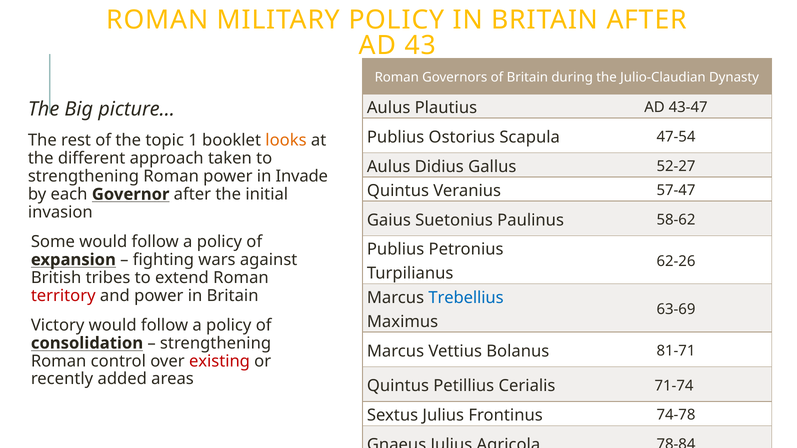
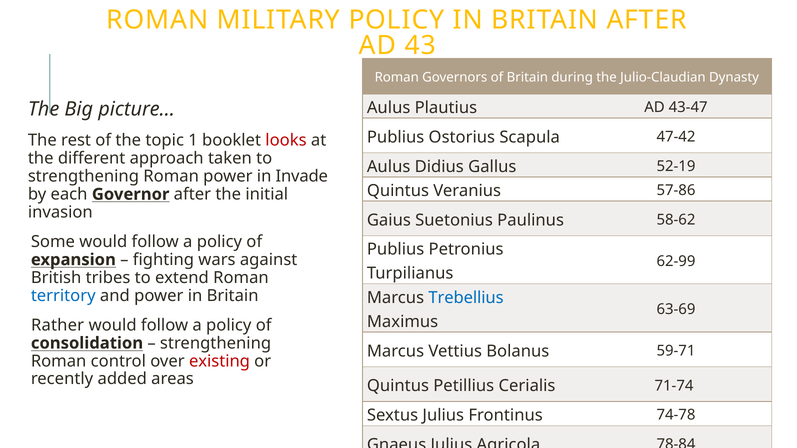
47-54: 47-54 -> 47-42
looks colour: orange -> red
52-27: 52-27 -> 52-19
57-47: 57-47 -> 57-86
62-26: 62-26 -> 62-99
territory colour: red -> blue
Victory: Victory -> Rather
81-71: 81-71 -> 59-71
